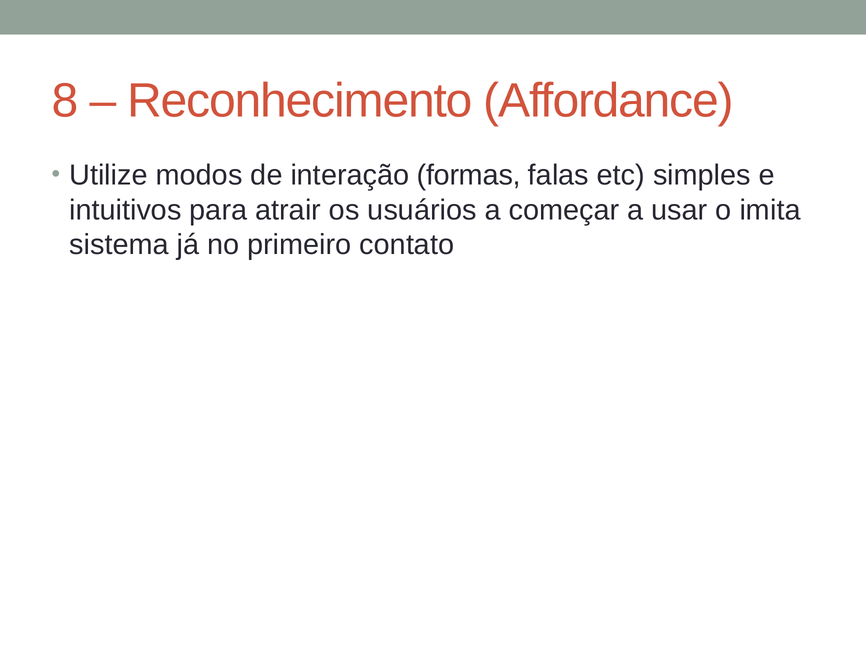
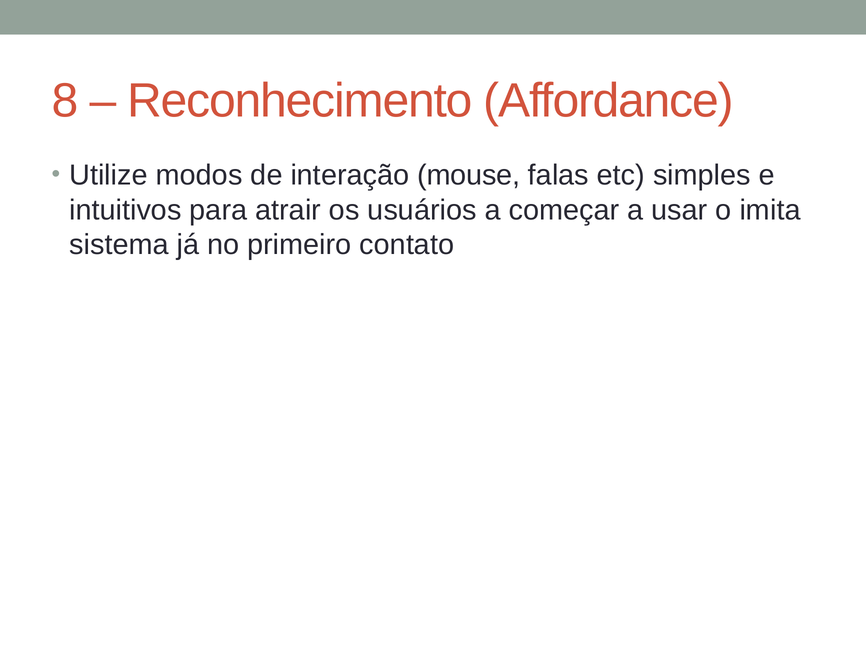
formas: formas -> mouse
